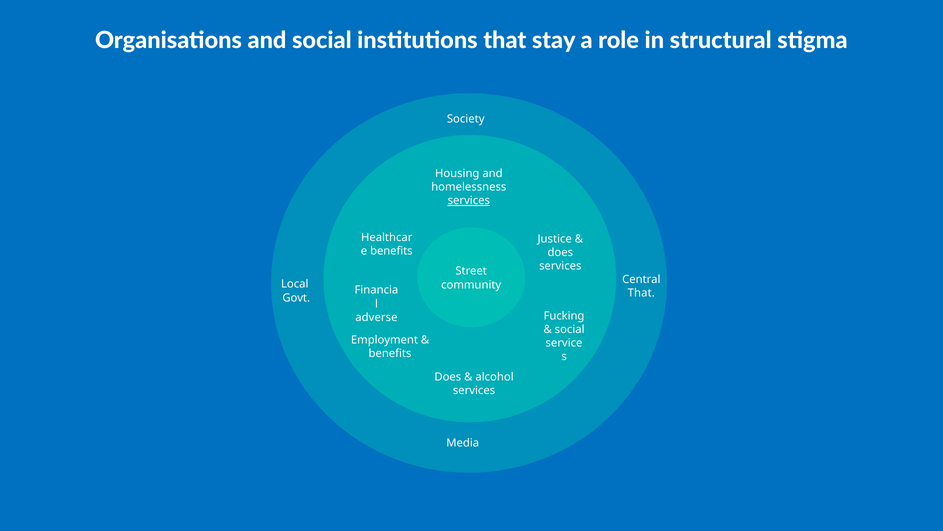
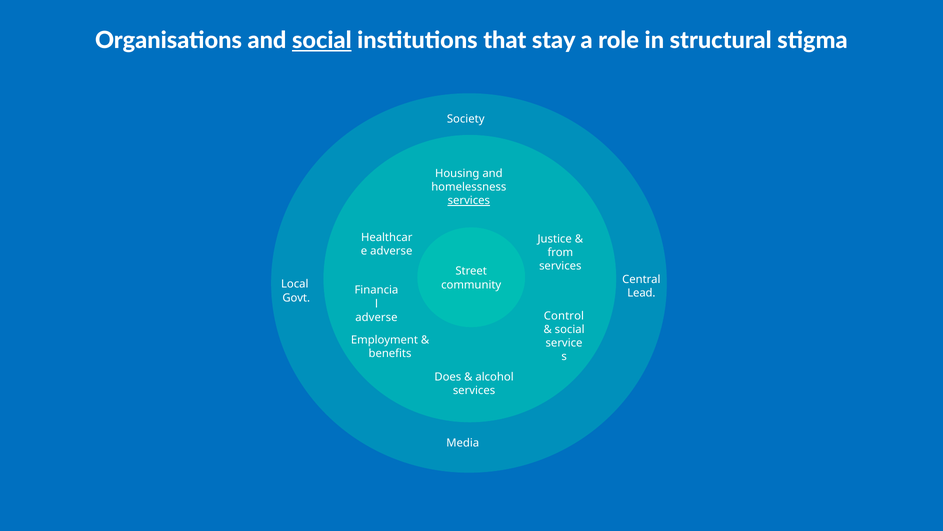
social at (322, 40) underline: none -> present
benefits at (391, 251): benefits -> adverse
does at (560, 252): does -> from
That at (641, 293): That -> Lead
Fucking: Fucking -> Control
